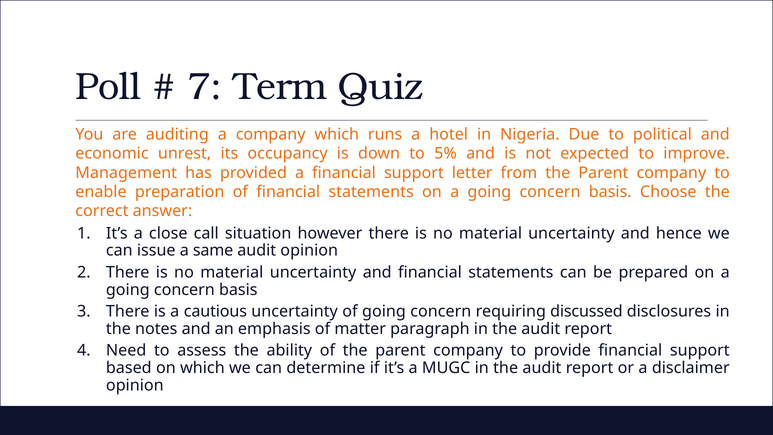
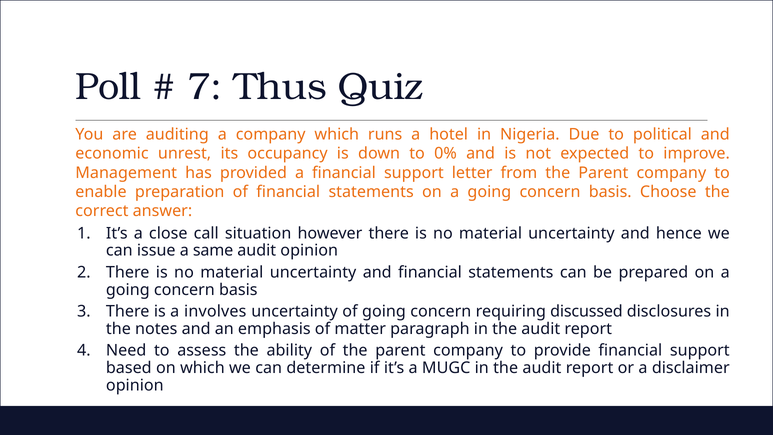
Term: Term -> Thus
5%: 5% -> 0%
cautious: cautious -> involves
